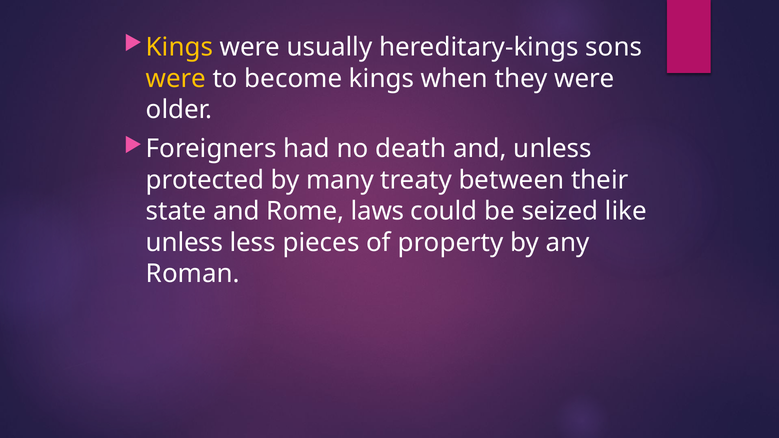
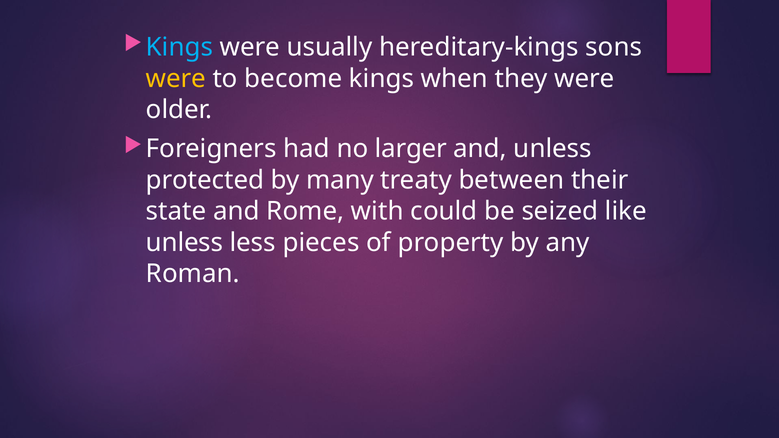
Kings at (180, 47) colour: yellow -> light blue
death: death -> larger
laws: laws -> with
